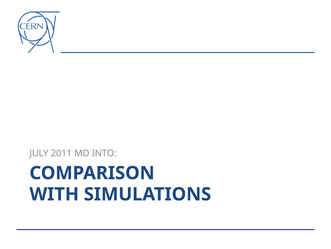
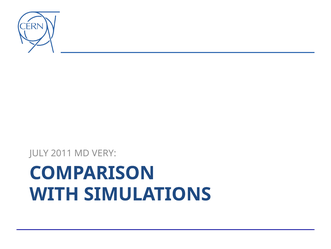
INTO: INTO -> VERY
